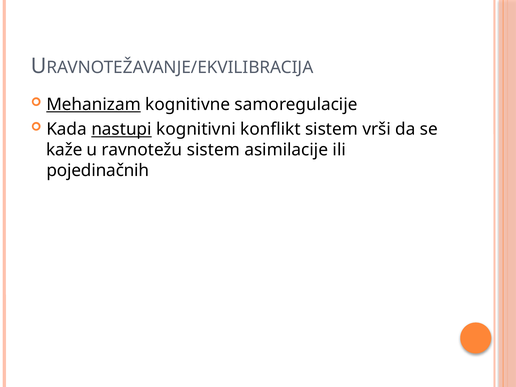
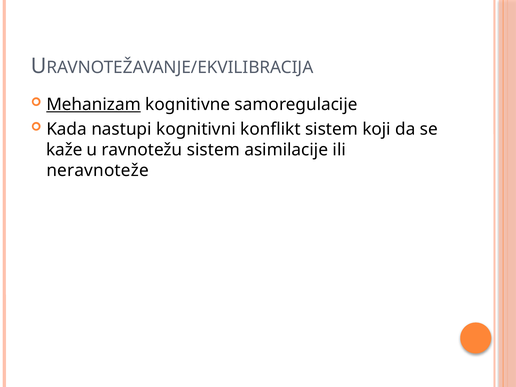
nastupi underline: present -> none
vrši: vrši -> koji
pojedinačnih: pojedinačnih -> neravnoteže
